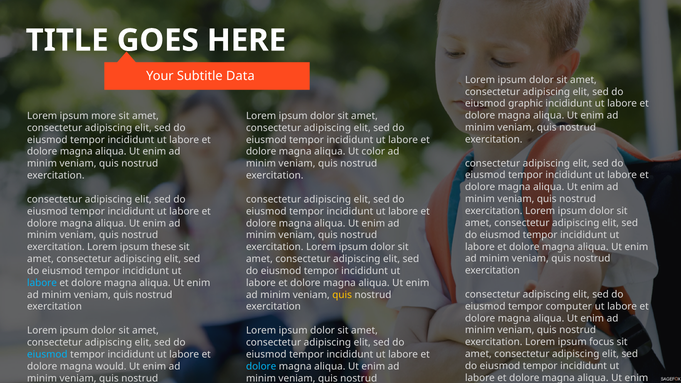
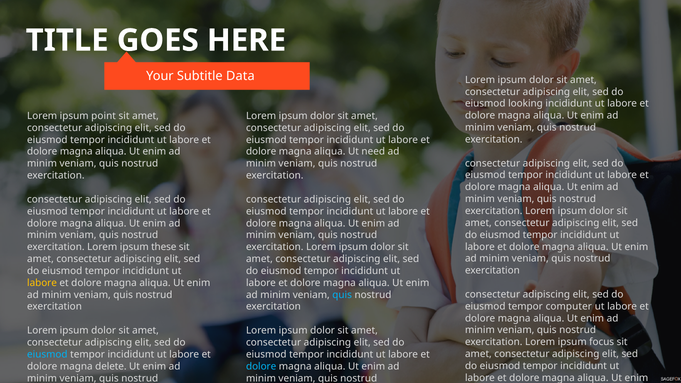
graphic: graphic -> looking
more: more -> point
color: color -> need
labore at (42, 283) colour: light blue -> yellow
quis at (342, 295) colour: yellow -> light blue
would: would -> delete
